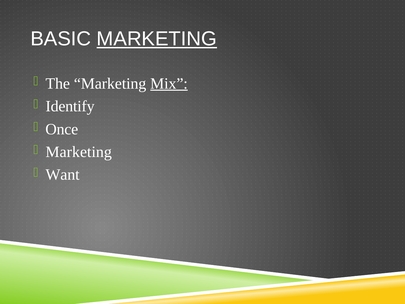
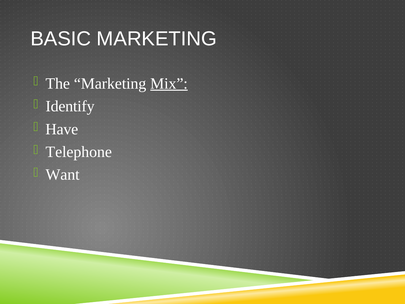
MARKETING at (157, 39) underline: present -> none
Once: Once -> Have
Marketing at (79, 152): Marketing -> Telephone
